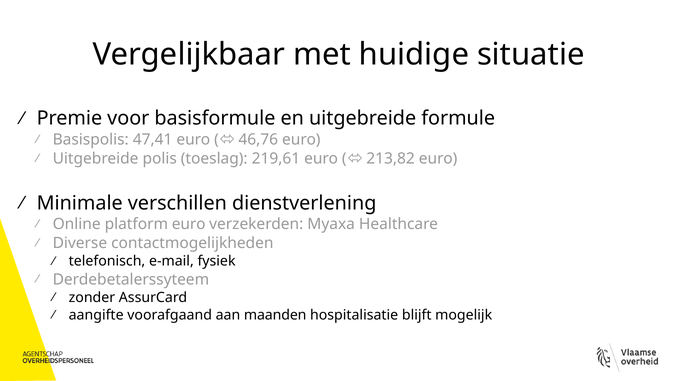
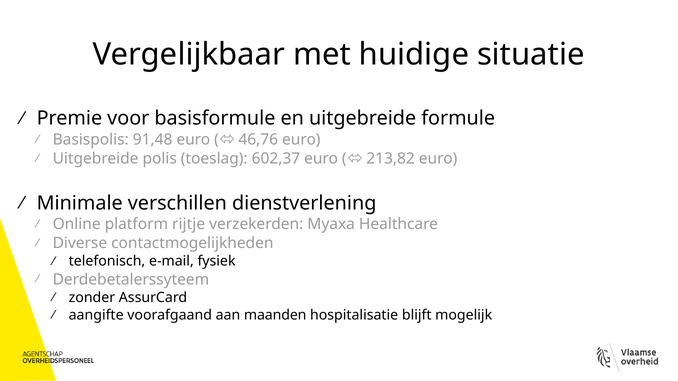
47,41: 47,41 -> 91,48
219,61: 219,61 -> 602,37
platform euro: euro -> rijtje
